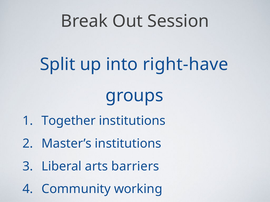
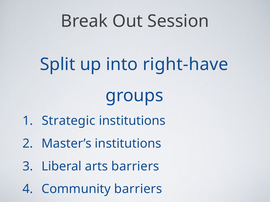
Together: Together -> Strategic
Community working: working -> barriers
